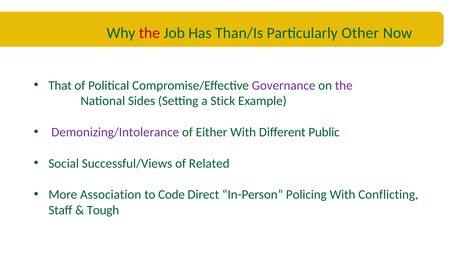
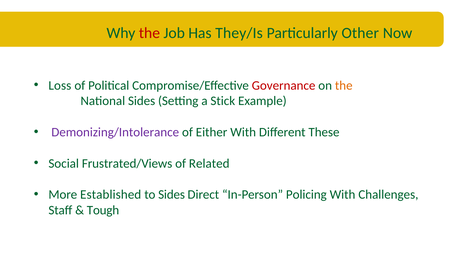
Than/Is: Than/Is -> They/Is
That: That -> Loss
Governance colour: purple -> red
the at (344, 85) colour: purple -> orange
Public: Public -> These
Successful/Views: Successful/Views -> Frustrated/Views
Association: Association -> Established
to Code: Code -> Sides
Conflicting: Conflicting -> Challenges
